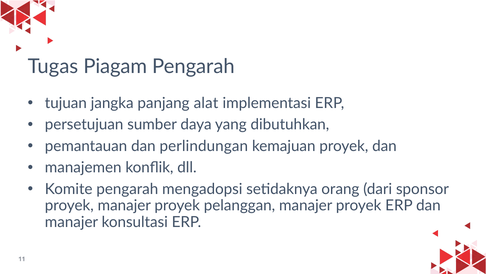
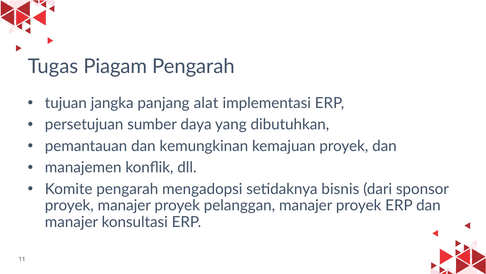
perlindungan: perlindungan -> kemungkinan
orang: orang -> bisnis
